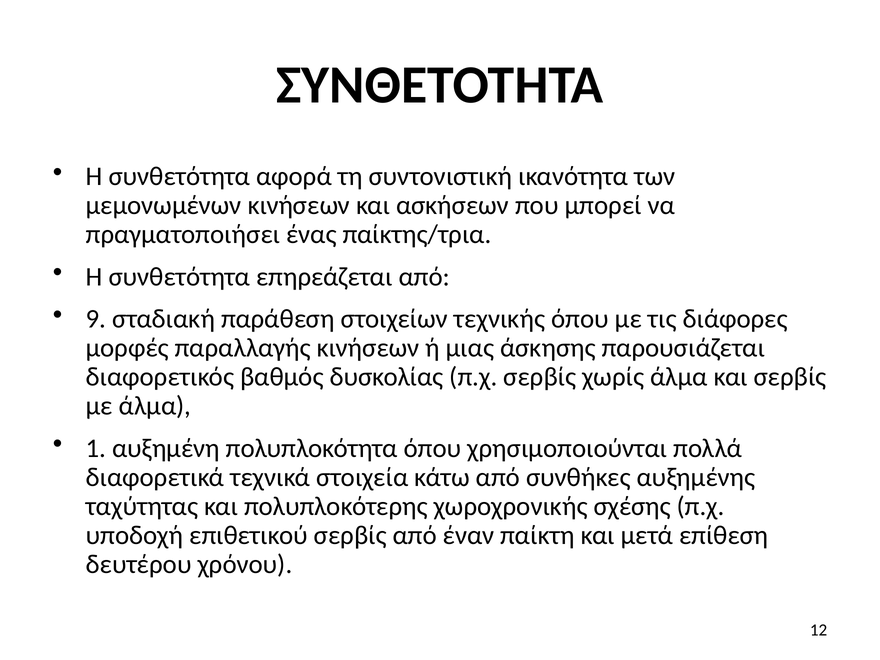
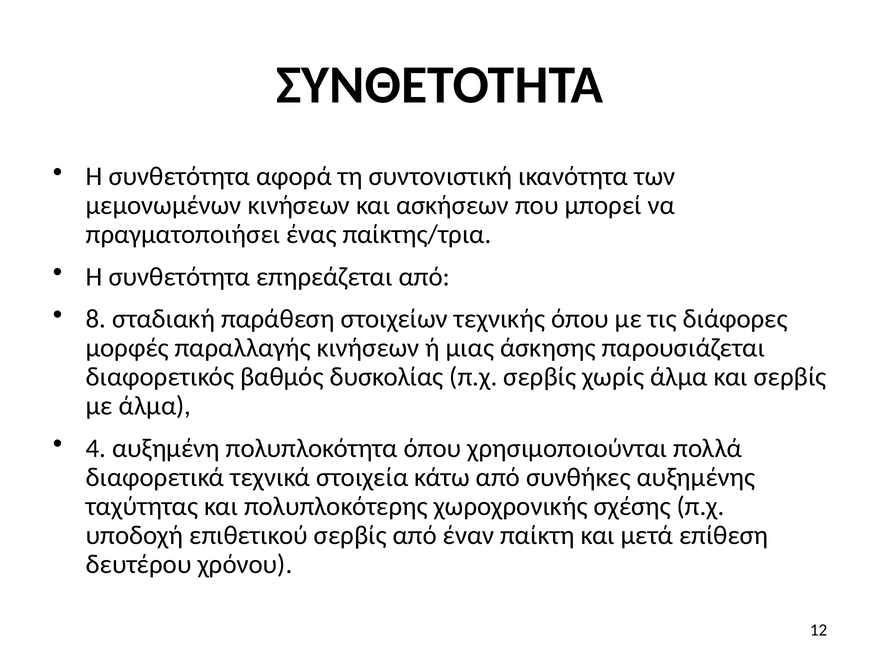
9: 9 -> 8
1: 1 -> 4
